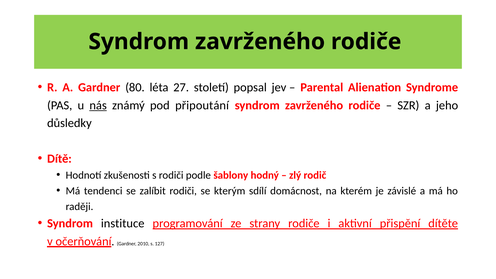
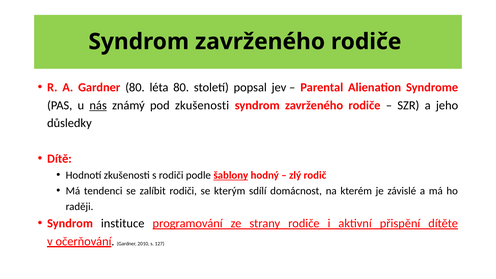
léta 27: 27 -> 80
pod připoutání: připoutání -> zkušenosti
šablony underline: none -> present
